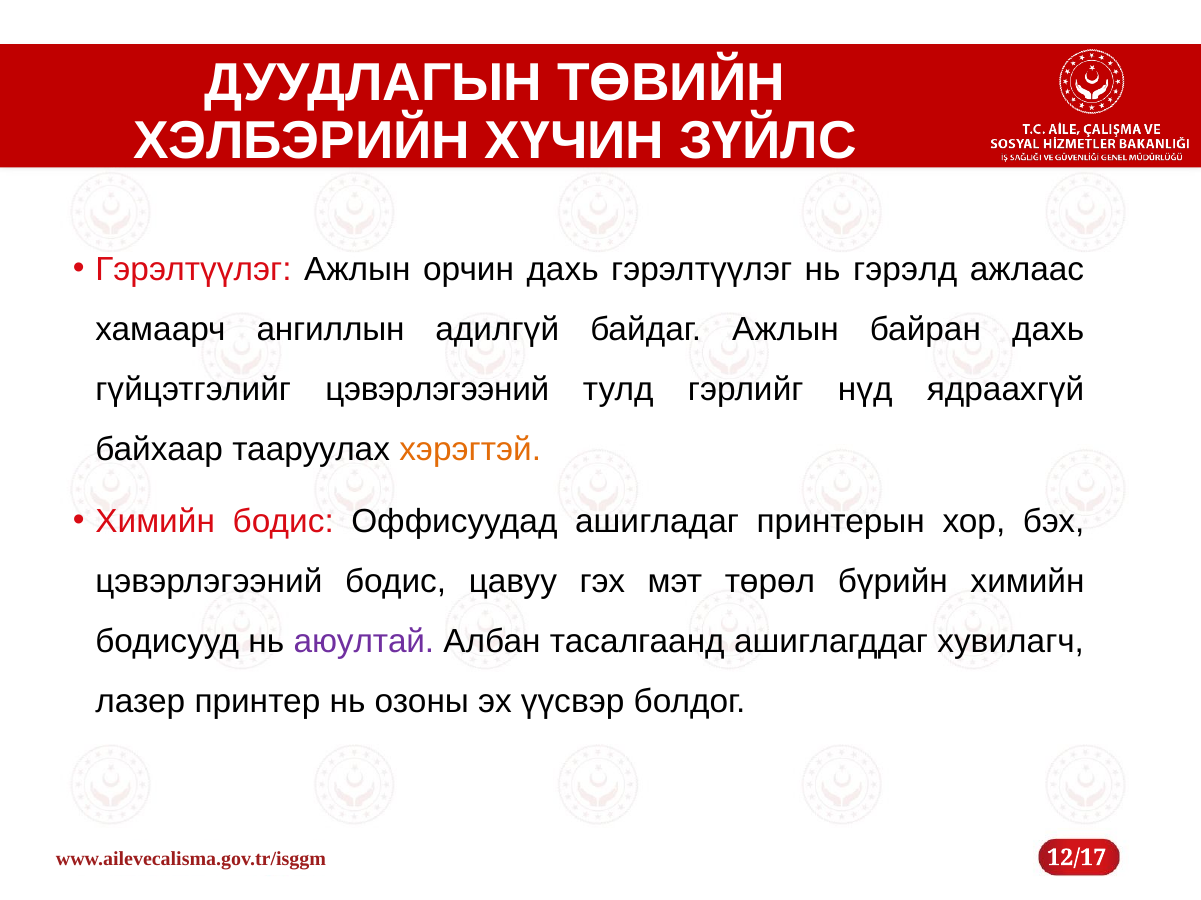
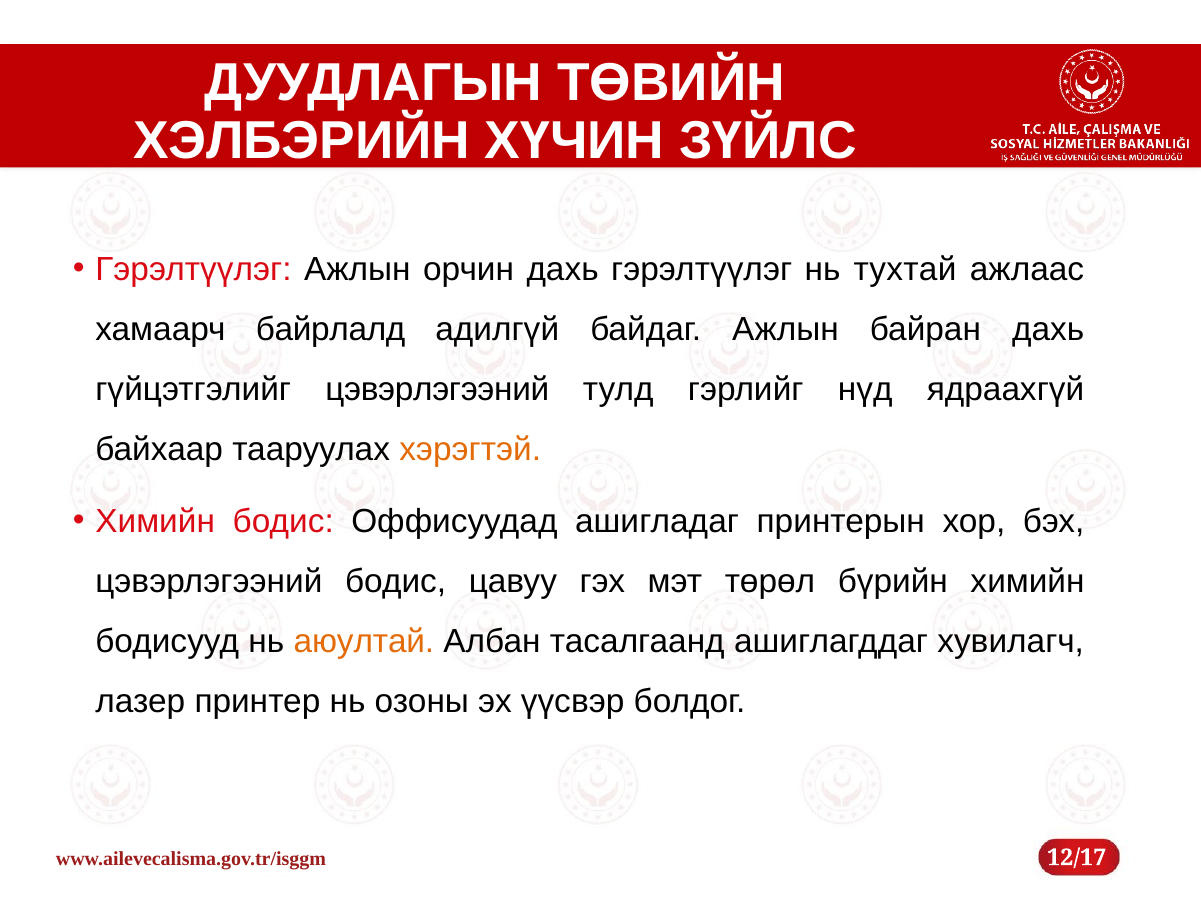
гэрэлд: гэрэлд -> тухтай
ангиллын: ангиллын -> байрлалд
аюултай colour: purple -> orange
